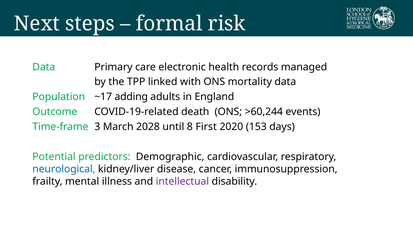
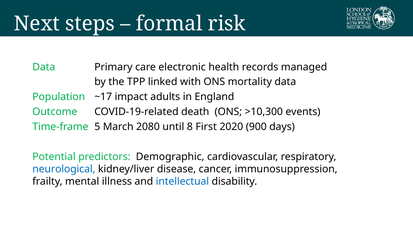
adding: adding -> impact
>60,244: >60,244 -> >10,300
3: 3 -> 5
2028: 2028 -> 2080
153: 153 -> 900
intellectual colour: purple -> blue
